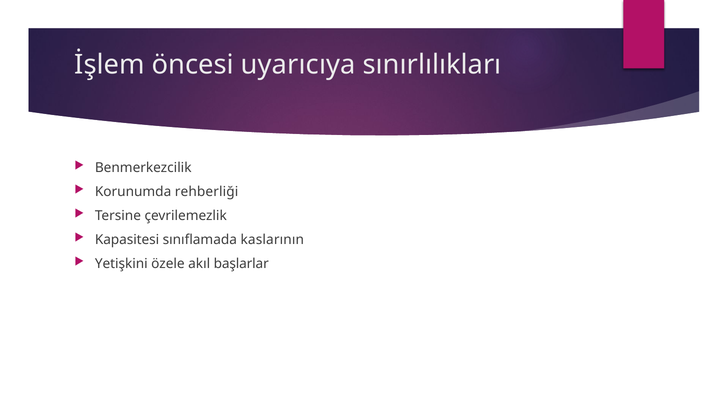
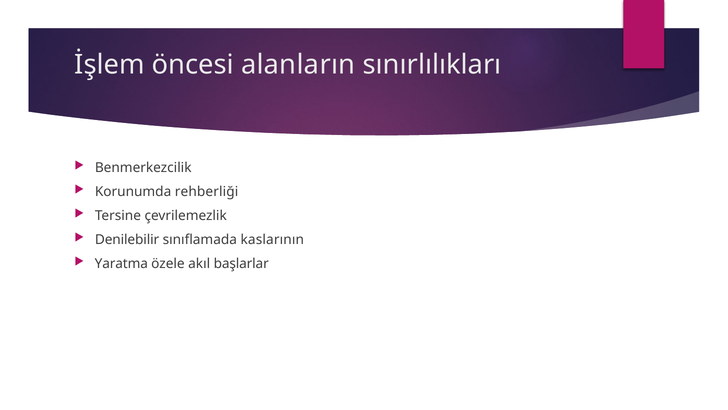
uyarıcıya: uyarıcıya -> alanların
Kapasitesi: Kapasitesi -> Denilebilir
Yetişkini: Yetişkini -> Yaratma
